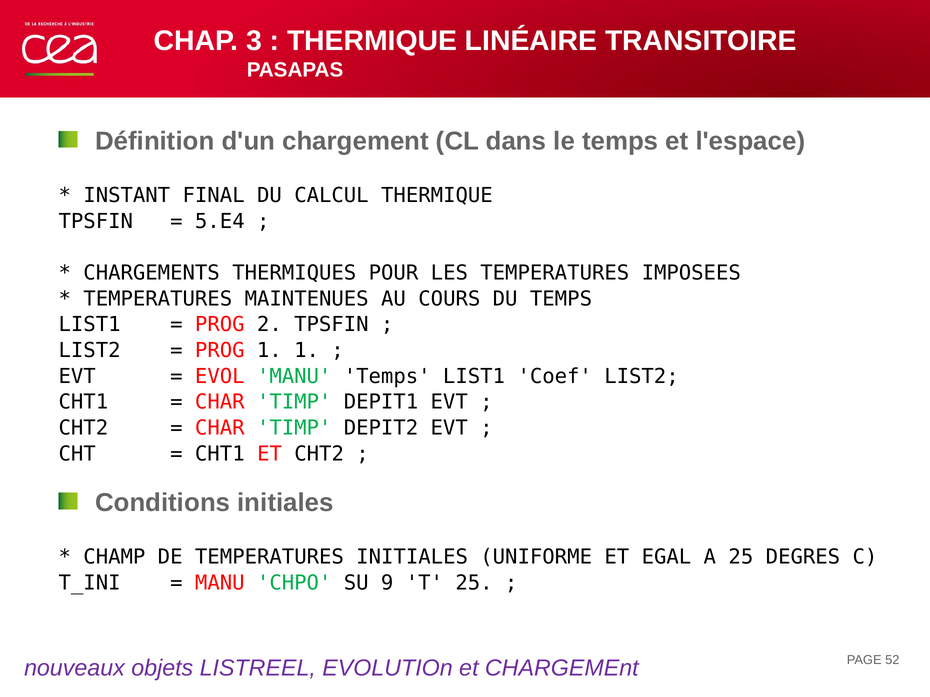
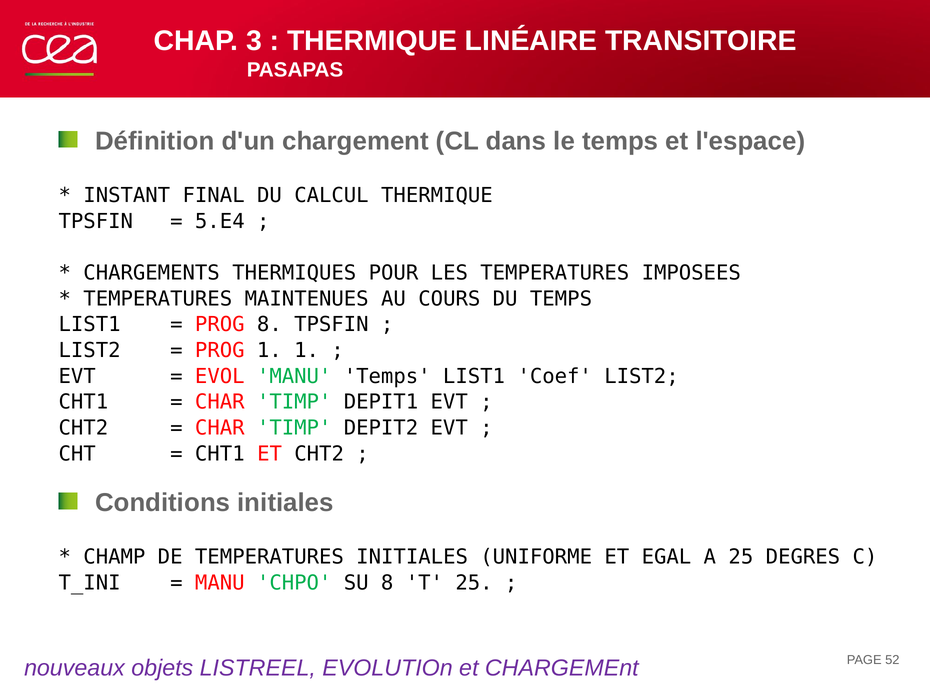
PROG 2: 2 -> 8
SU 9: 9 -> 8
